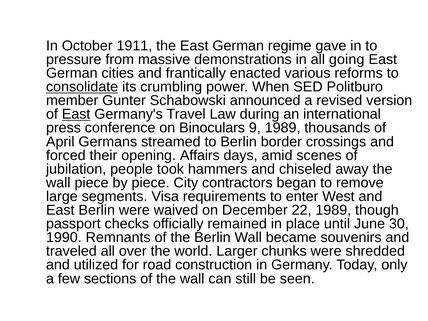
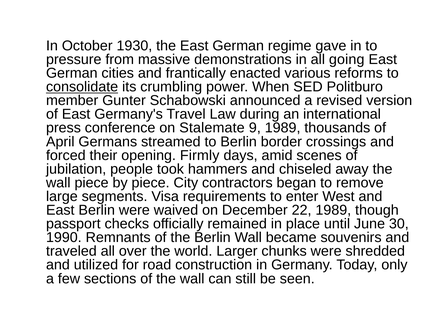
1911: 1911 -> 1930
East at (76, 114) underline: present -> none
Binoculars: Binoculars -> Stalemate
Affairs: Affairs -> Firmly
